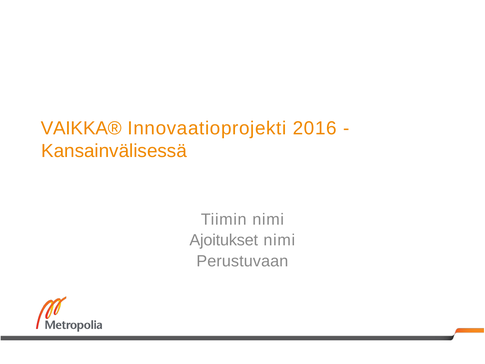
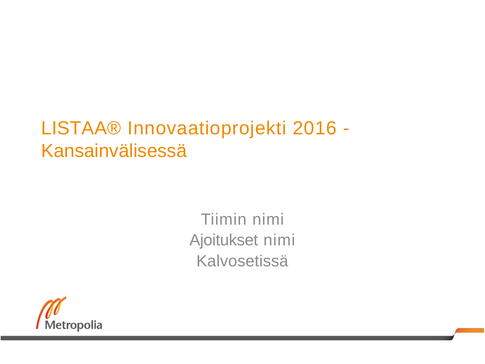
VAIKKA®: VAIKKA® -> LISTAA®
Perustuvaan: Perustuvaan -> Kalvosetissä
